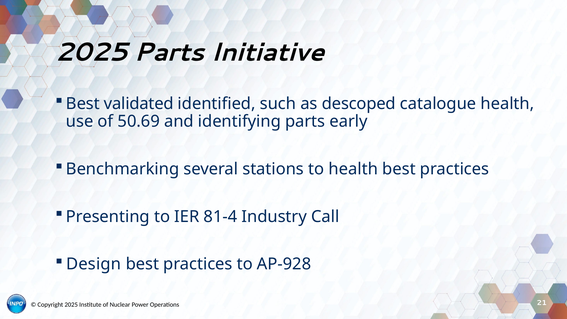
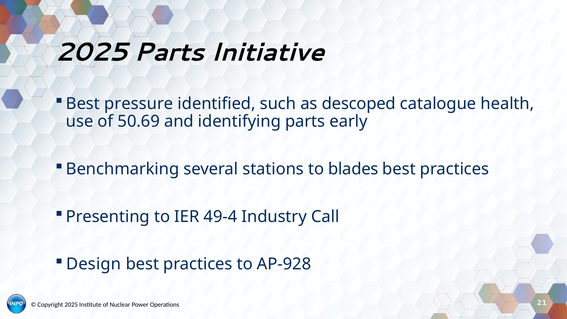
validated: validated -> pressure
to health: health -> blades
81-4: 81-4 -> 49-4
